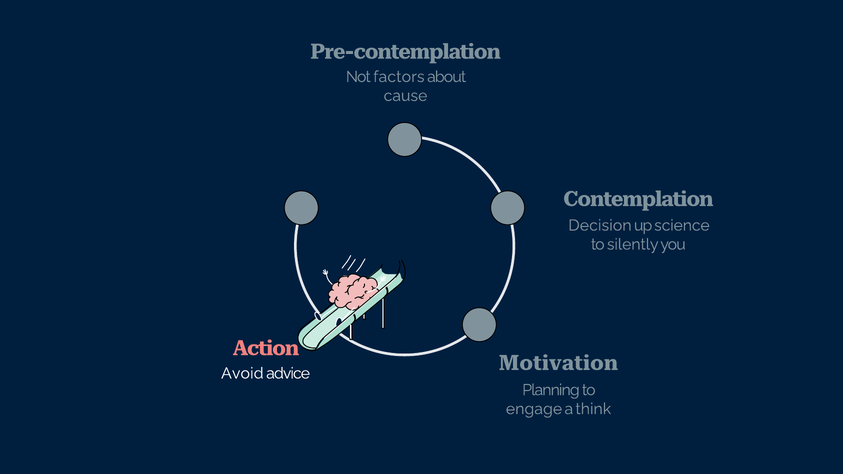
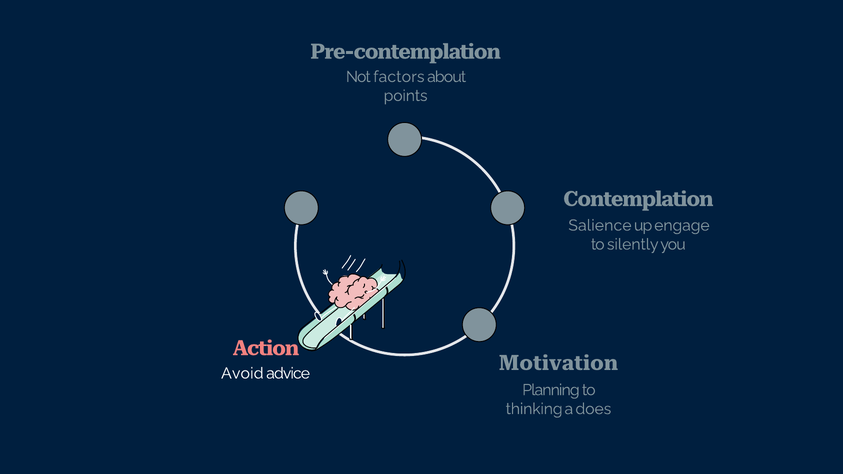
cause: cause -> points
Decision: Decision -> Salience
science: science -> engage
engage: engage -> thinking
think: think -> does
